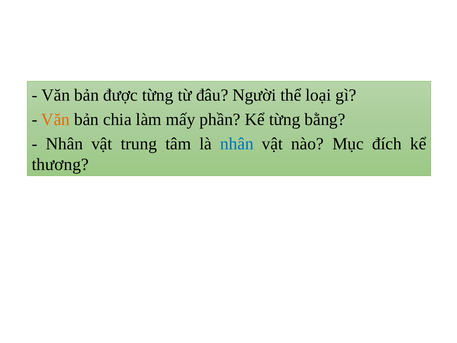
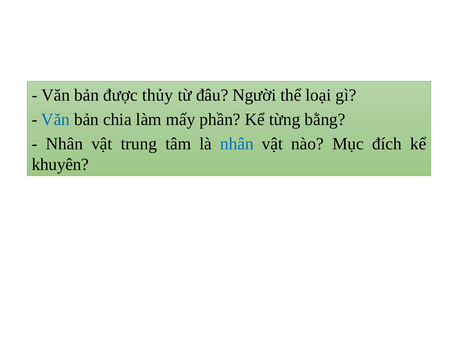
được từng: từng -> thủy
Văn at (56, 119) colour: orange -> blue
thương: thương -> khuyên
